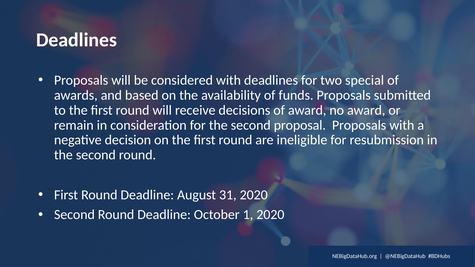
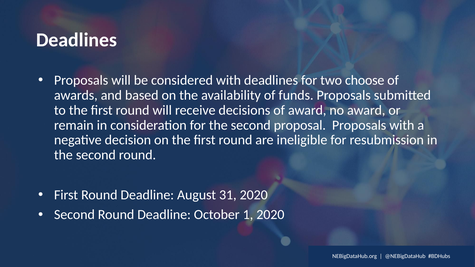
special: special -> choose
